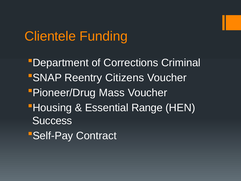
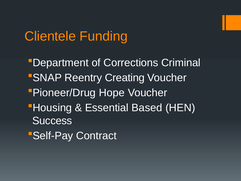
Citizens: Citizens -> Creating
Mass: Mass -> Hope
Range: Range -> Based
